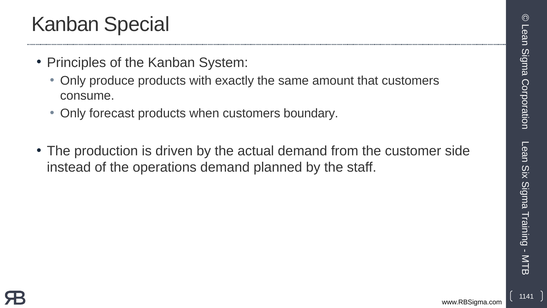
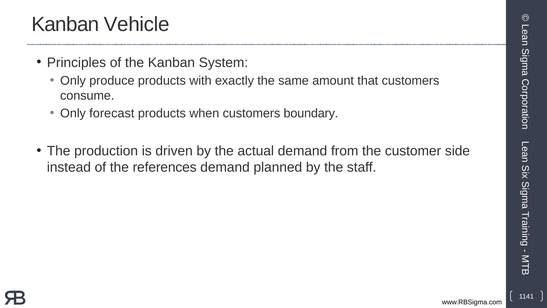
Special: Special -> Vehicle
operations: operations -> references
